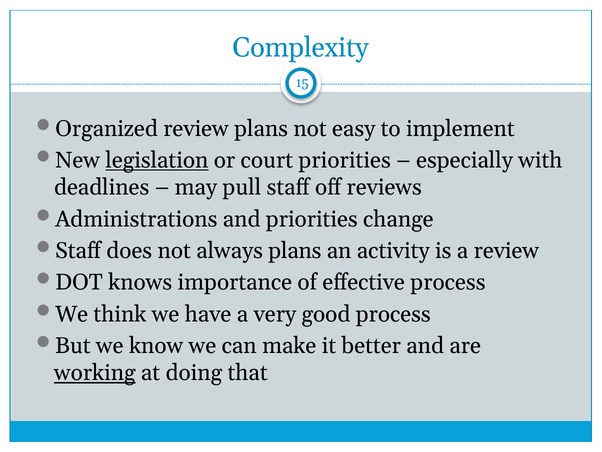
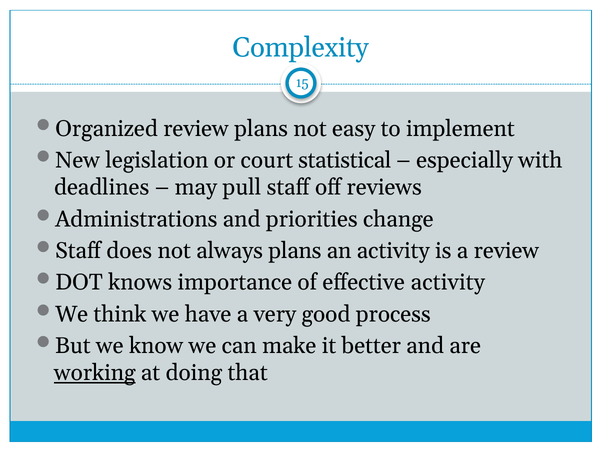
legislation underline: present -> none
court priorities: priorities -> statistical
effective process: process -> activity
